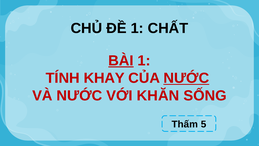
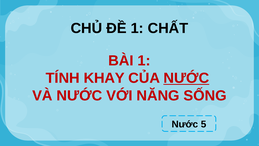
BÀI underline: present -> none
KHĂN: KHĂN -> NĂNG
Thấm at (185, 124): Thấm -> Nước
